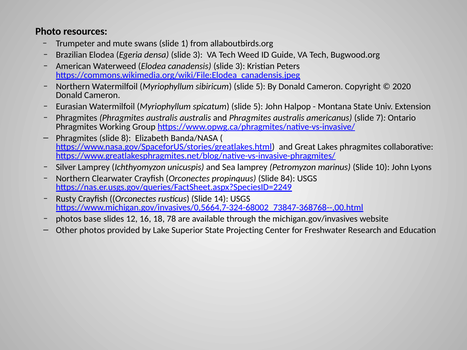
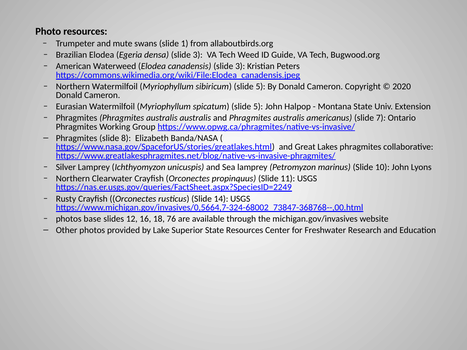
84: 84 -> 11
78: 78 -> 76
State Projecting: Projecting -> Resources
